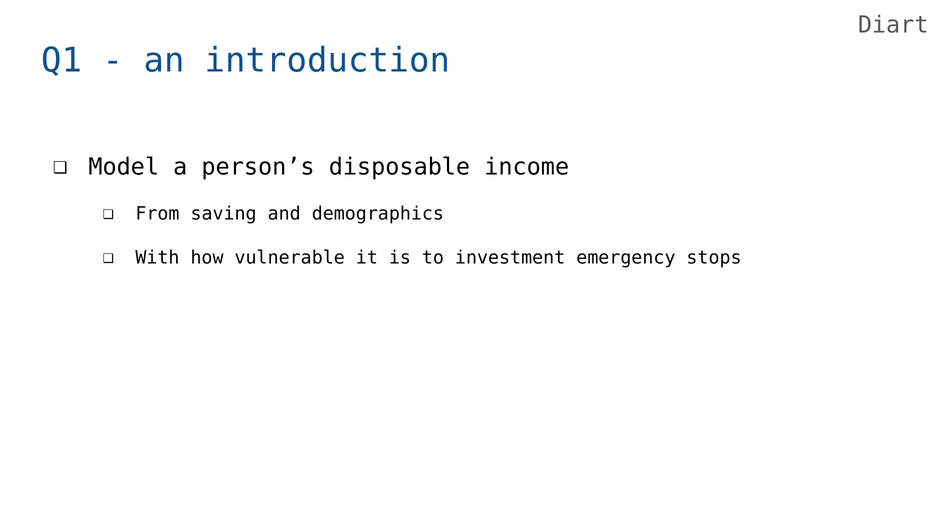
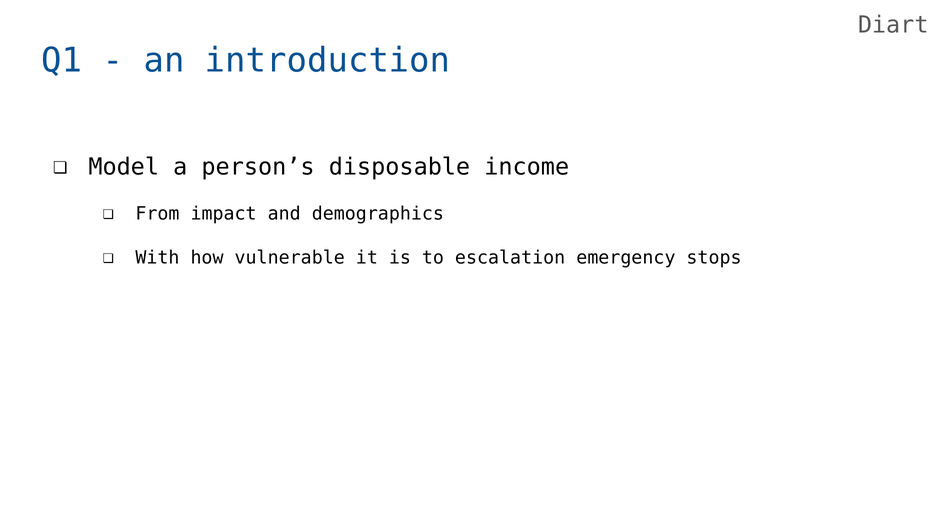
saving: saving -> impact
investment: investment -> escalation
